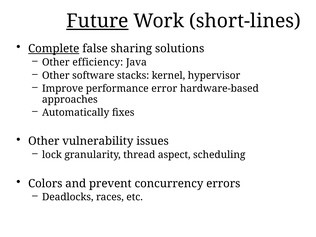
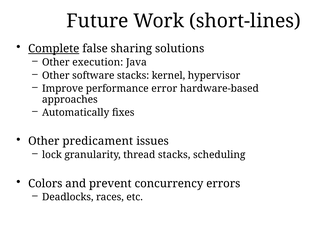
Future underline: present -> none
efficiency: efficiency -> execution
vulnerability: vulnerability -> predicament
thread aspect: aspect -> stacks
